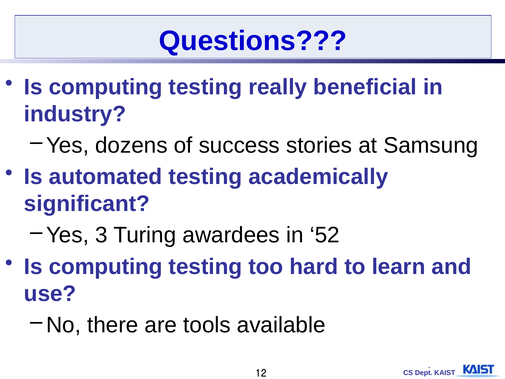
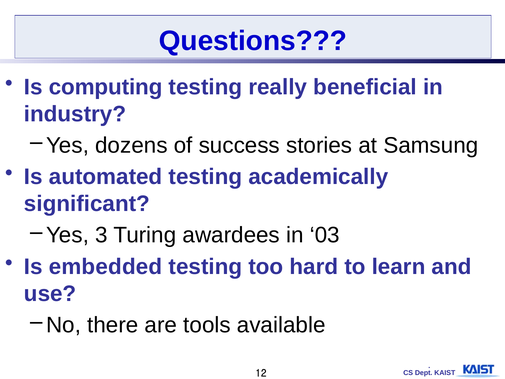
52: 52 -> 03
computing at (106, 267): computing -> embedded
